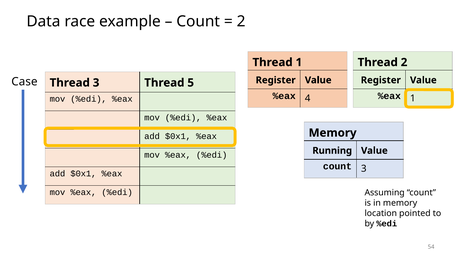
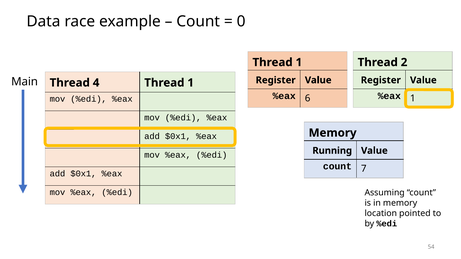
2 at (241, 22): 2 -> 0
Case: Case -> Main
Thread 3: 3 -> 4
5 at (191, 83): 5 -> 1
4: 4 -> 6
count 3: 3 -> 7
